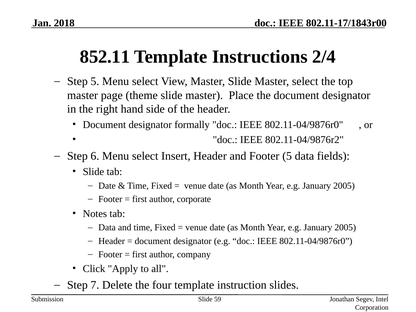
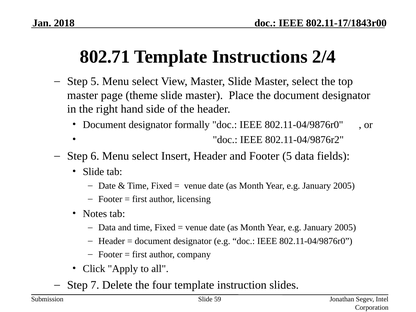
852.11: 852.11 -> 802.71
corporate: corporate -> licensing
